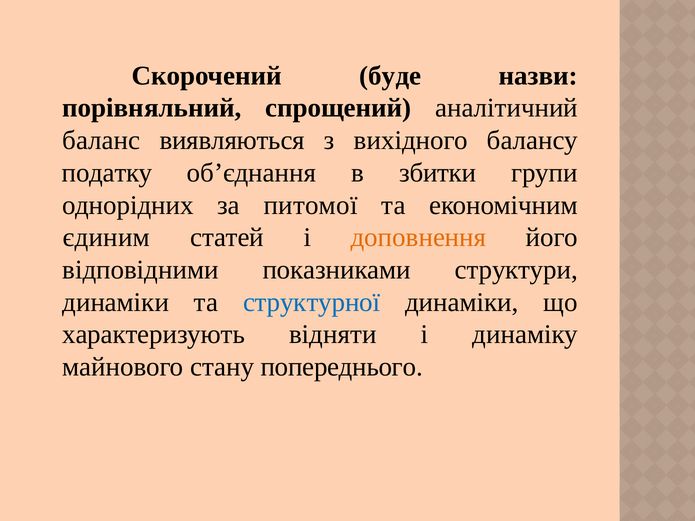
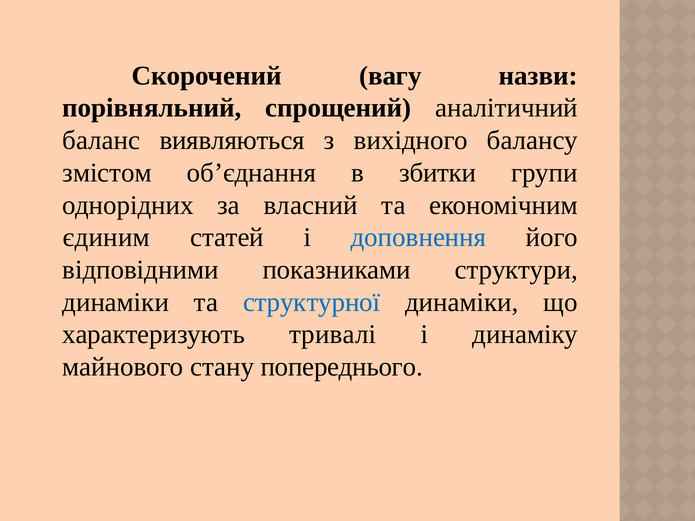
буде: буде -> вагу
податку: податку -> змістом
питомої: питомої -> власний
доповнення colour: orange -> blue
відняти: відняти -> тривалі
